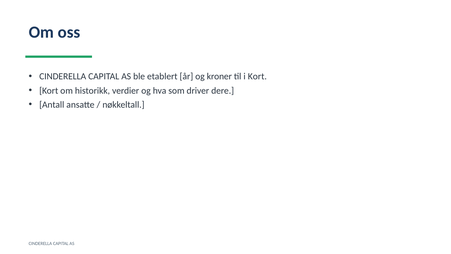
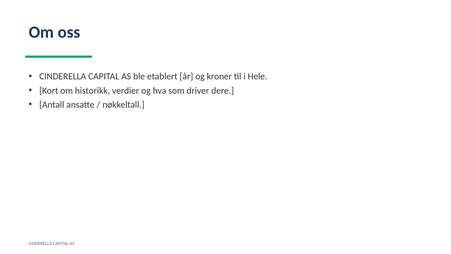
i Kort: Kort -> Hele
